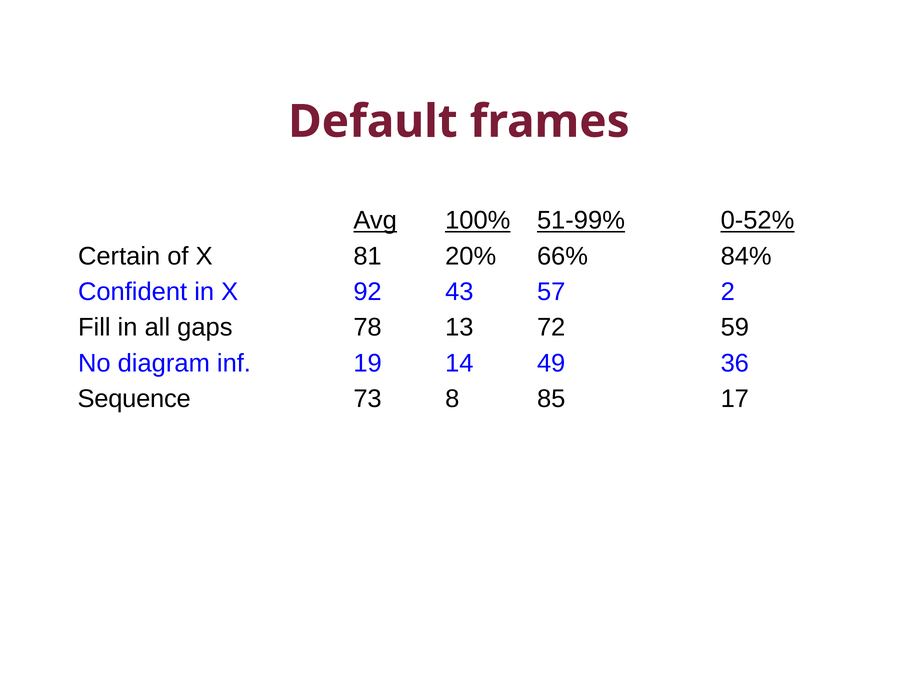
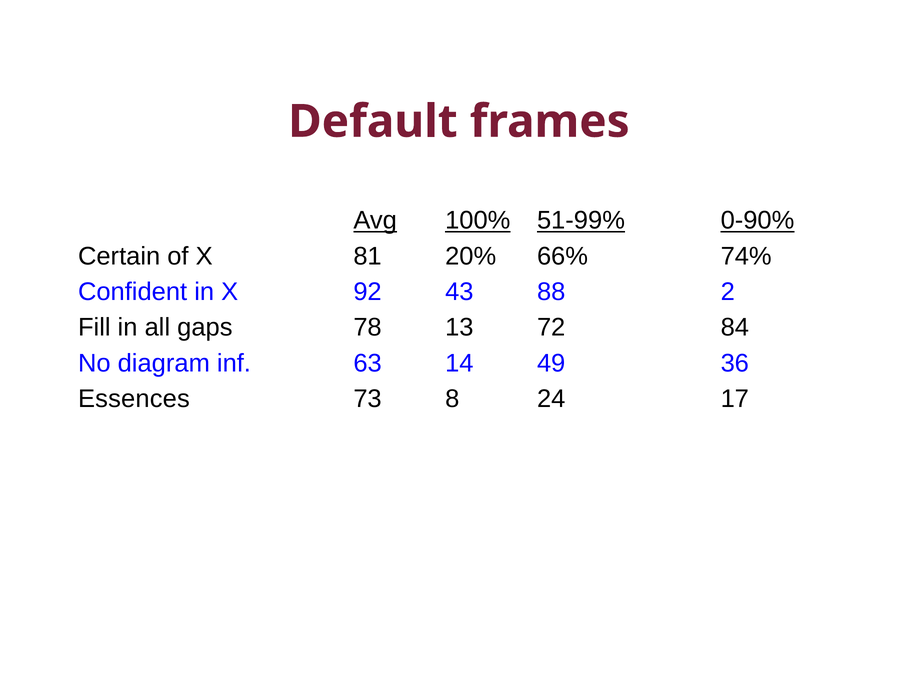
0-52%: 0-52% -> 0-90%
84%: 84% -> 74%
57: 57 -> 88
59: 59 -> 84
19: 19 -> 63
Sequence: Sequence -> Essences
85: 85 -> 24
